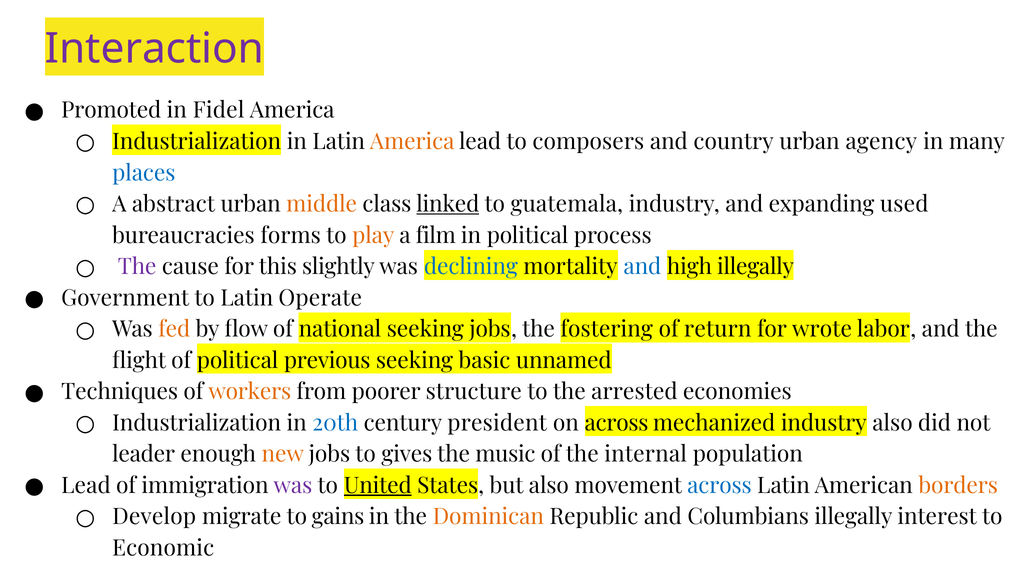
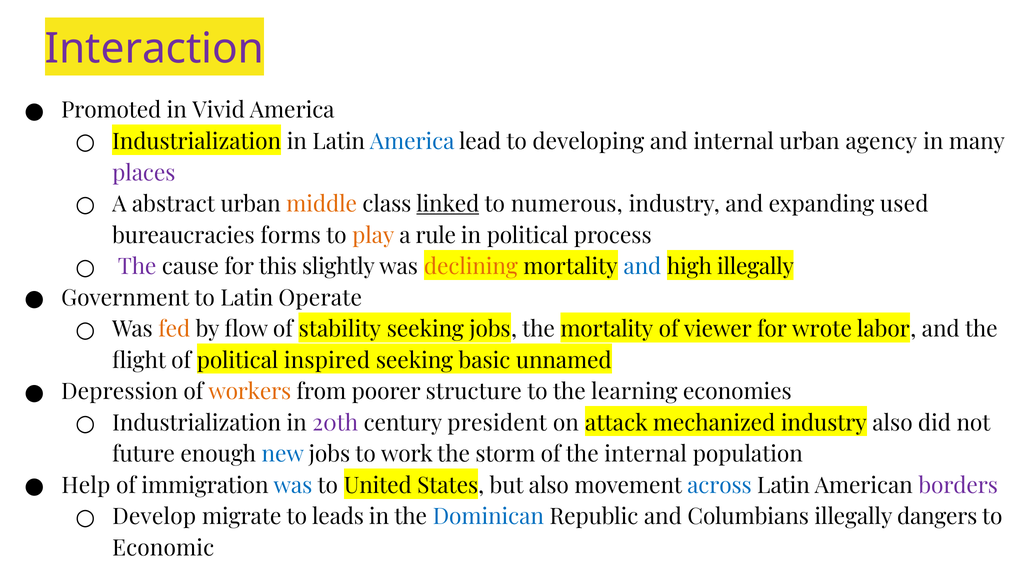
Fidel: Fidel -> Vivid
America at (412, 142) colour: orange -> blue
composers: composers -> developing
and country: country -> internal
places colour: blue -> purple
guatemala: guatemala -> numerous
film: film -> rule
declining colour: blue -> orange
national: national -> stability
the fostering: fostering -> mortality
return: return -> viewer
previous: previous -> inspired
Techniques: Techniques -> Depression
arrested: arrested -> learning
20th colour: blue -> purple
on across: across -> attack
leader: leader -> future
new colour: orange -> blue
gives: gives -> work
music: music -> storm
Lead at (86, 485): Lead -> Help
was at (293, 485) colour: purple -> blue
United underline: present -> none
borders colour: orange -> purple
gains: gains -> leads
Dominican colour: orange -> blue
interest: interest -> dangers
